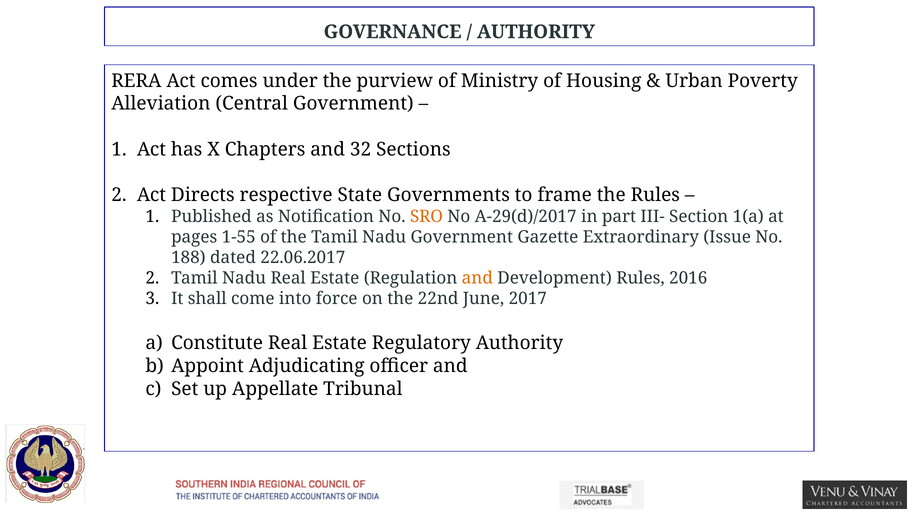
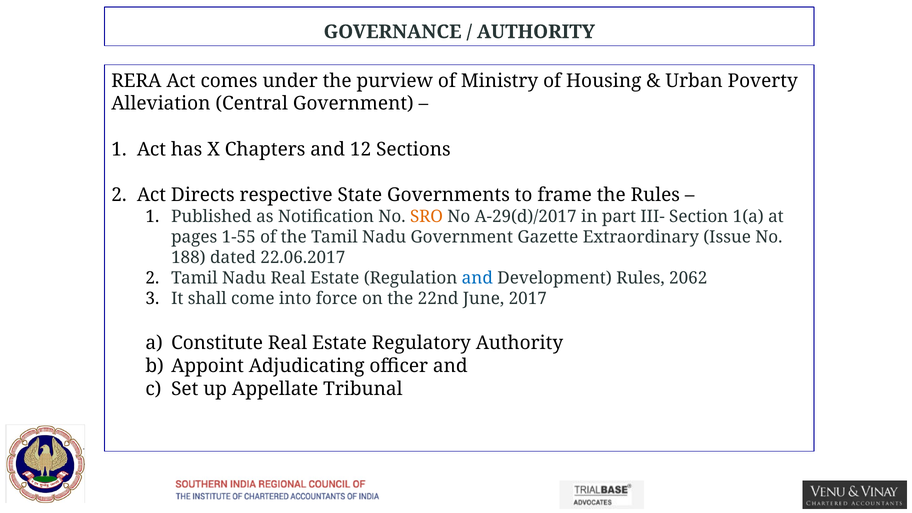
32: 32 -> 12
and at (477, 278) colour: orange -> blue
2016: 2016 -> 2062
